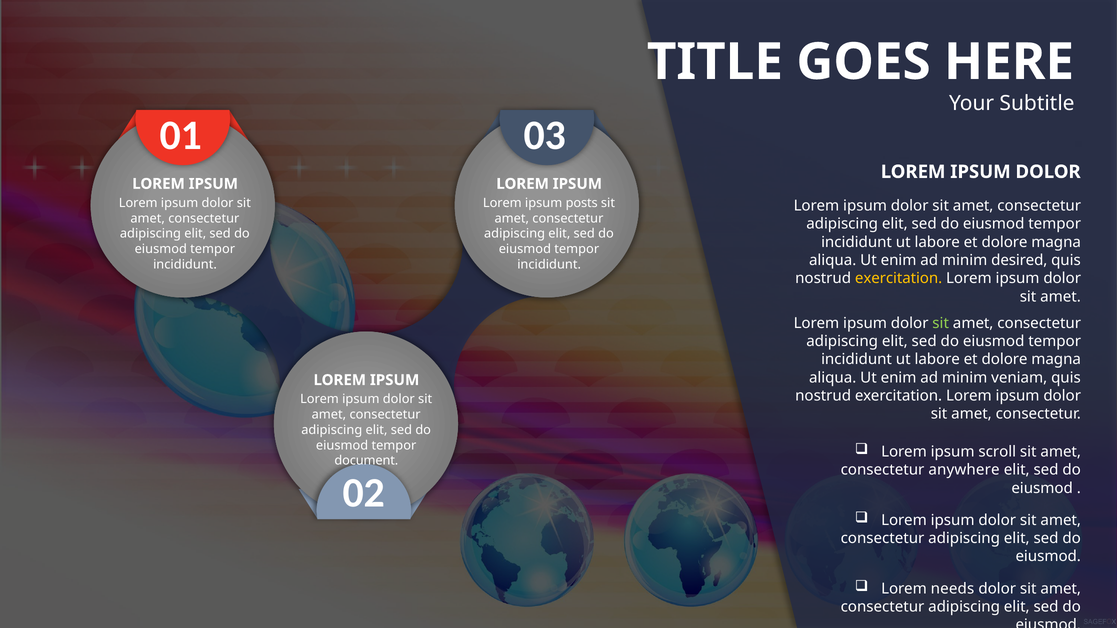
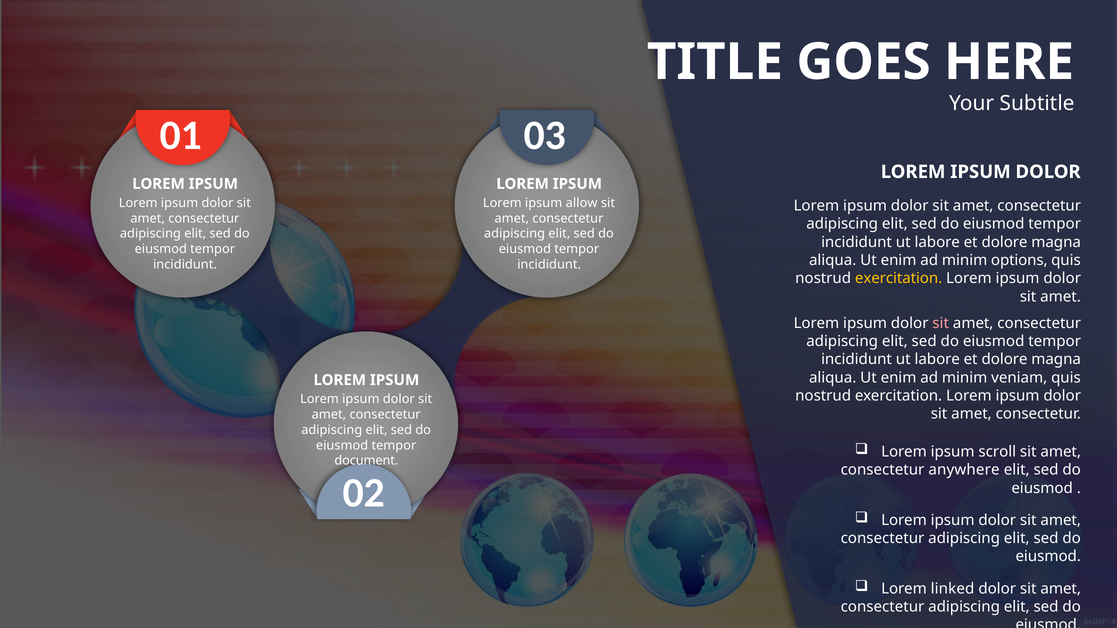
posts: posts -> allow
desired: desired -> options
sit at (941, 323) colour: light green -> pink
needs: needs -> linked
